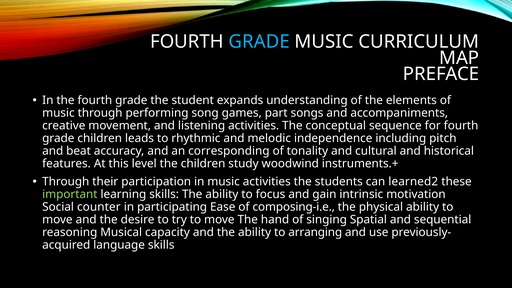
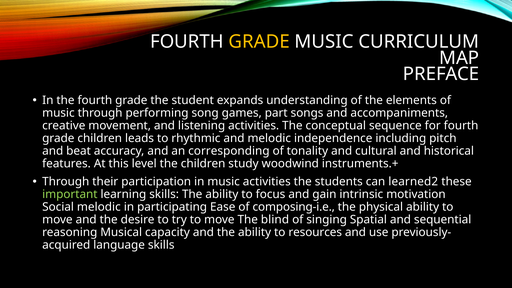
GRADE at (259, 42) colour: light blue -> yellow
Social counter: counter -> melodic
hand: hand -> blind
arranging: arranging -> resources
